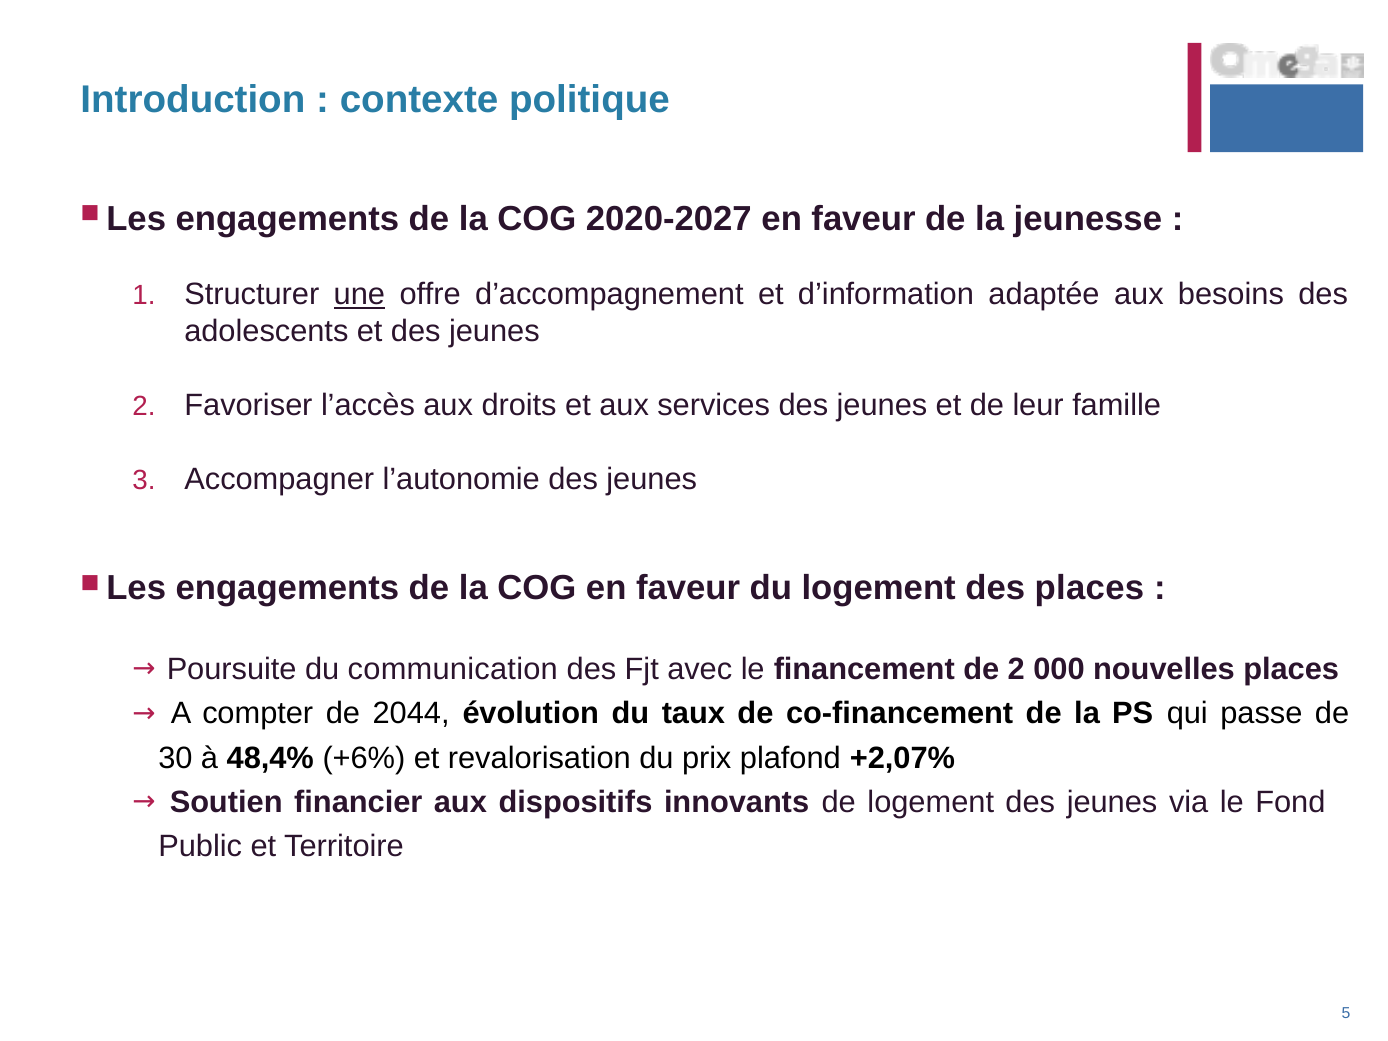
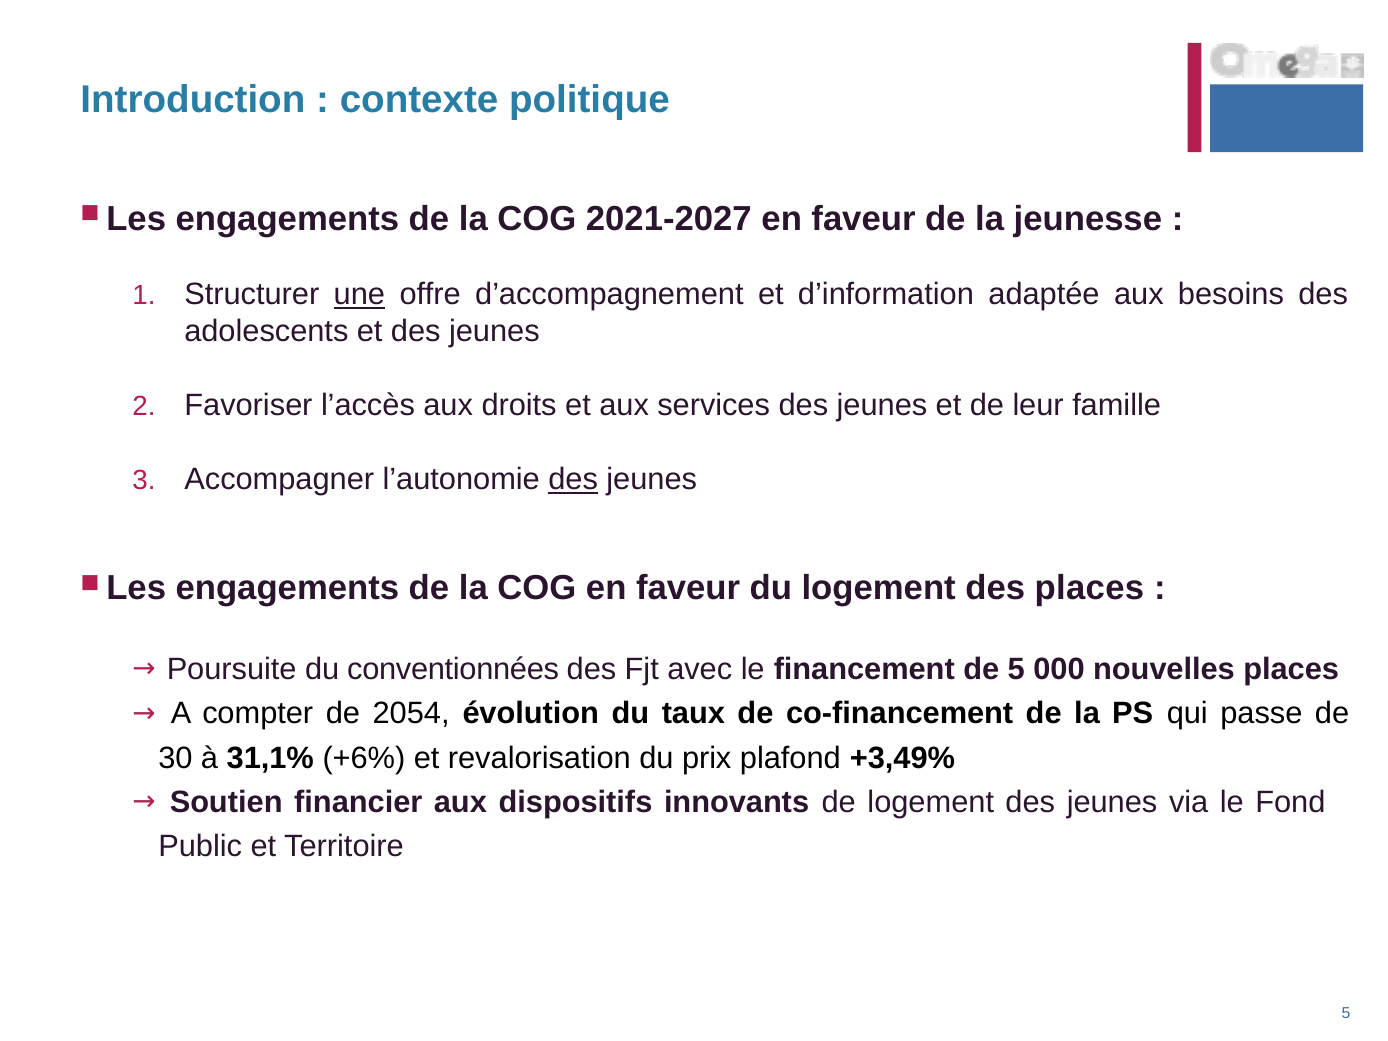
2020-2027: 2020-2027 -> 2021-2027
des at (573, 479) underline: none -> present
communication: communication -> conventionnées
de 2: 2 -> 5
2044: 2044 -> 2054
48,4%: 48,4% -> 31,1%
+2,07%: +2,07% -> +3,49%
